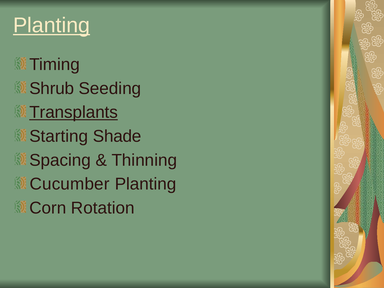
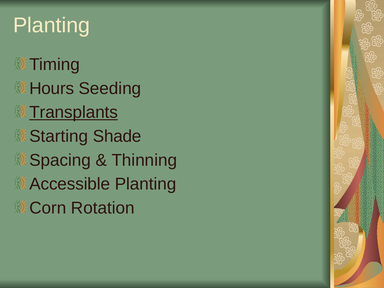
Planting at (52, 25) underline: present -> none
Shrub: Shrub -> Hours
Cucumber: Cucumber -> Accessible
